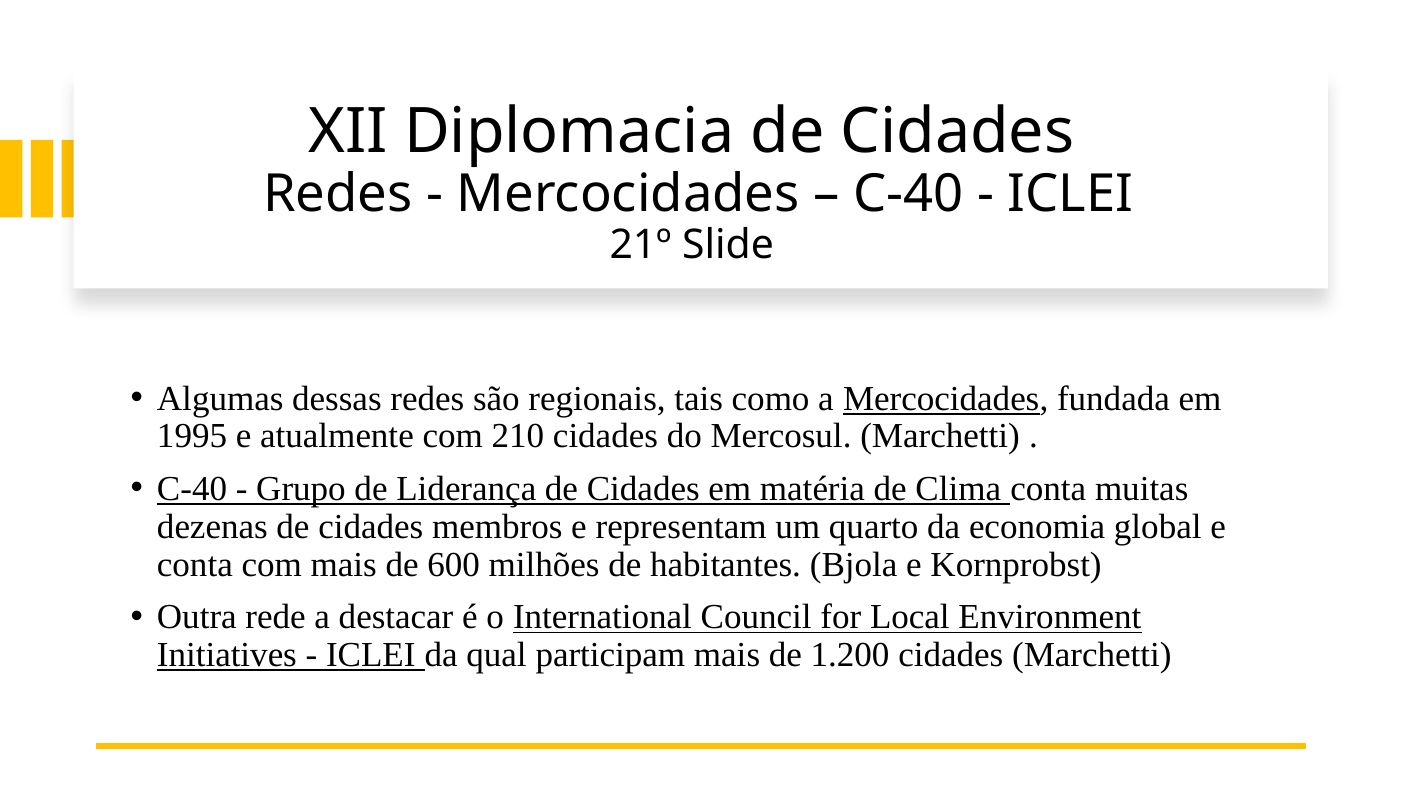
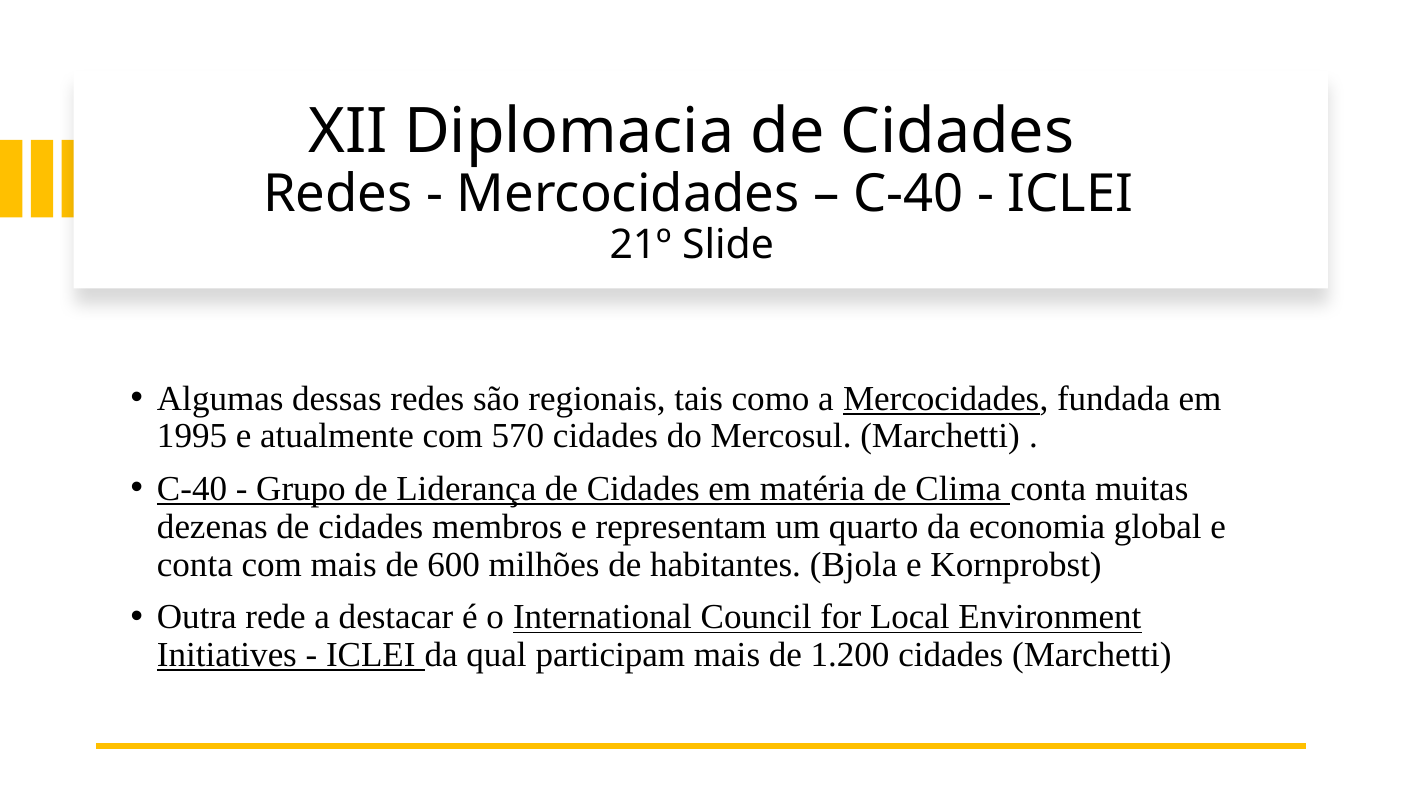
210: 210 -> 570
